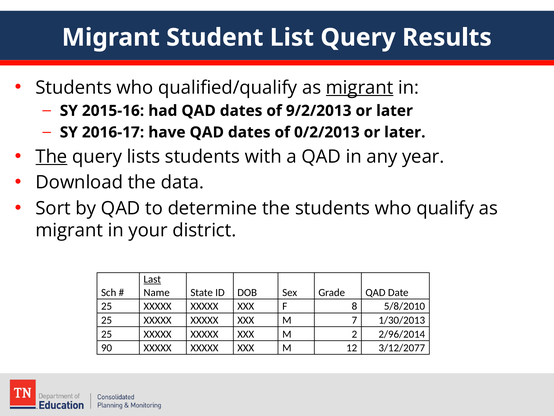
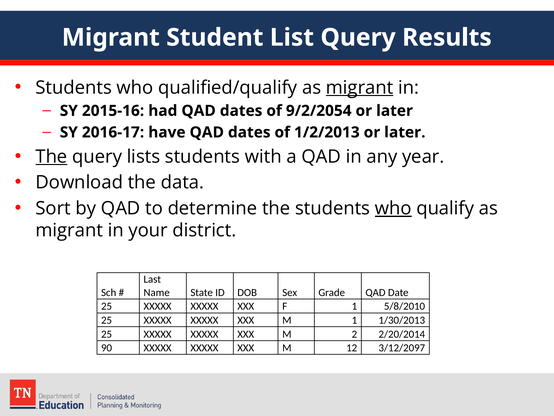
9/2/2013: 9/2/2013 -> 9/2/2054
0/2/2013: 0/2/2013 -> 1/2/2013
who at (393, 208) underline: none -> present
Last underline: present -> none
F 8: 8 -> 1
M 7: 7 -> 1
2/96/2014: 2/96/2014 -> 2/20/2014
3/12/2077: 3/12/2077 -> 3/12/2097
